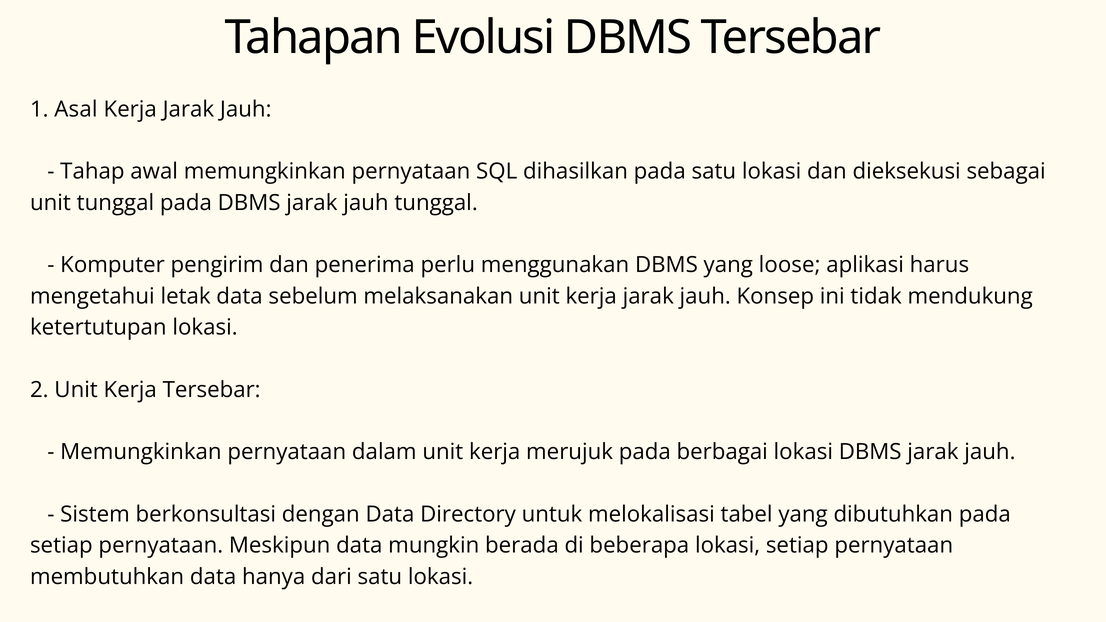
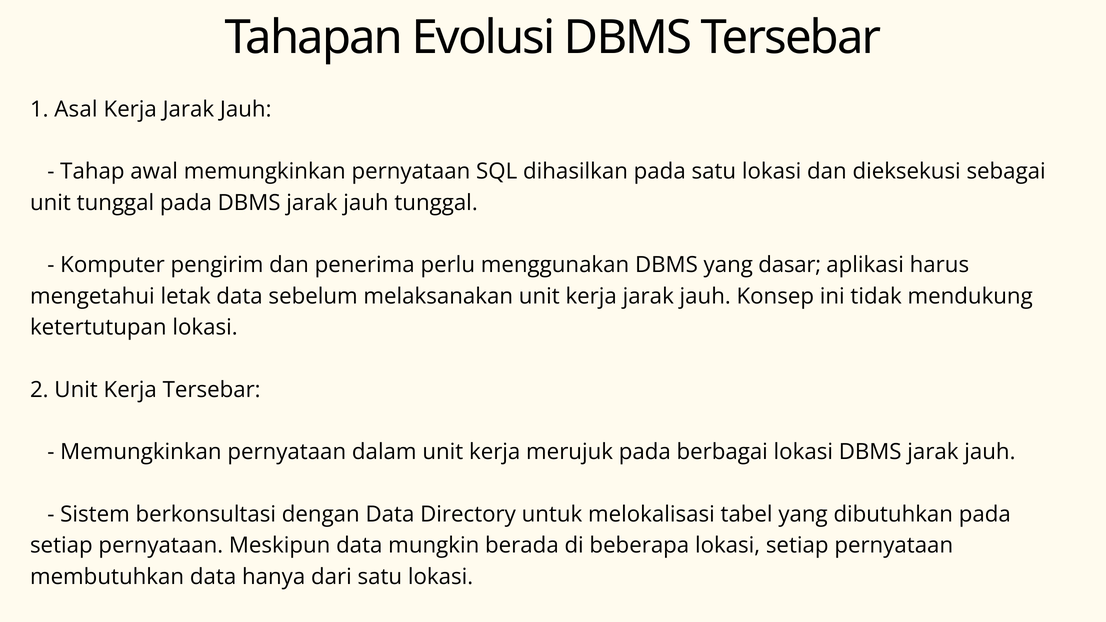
loose: loose -> dasar
